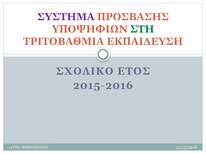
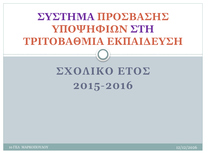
ΣΤΗ colour: green -> purple
